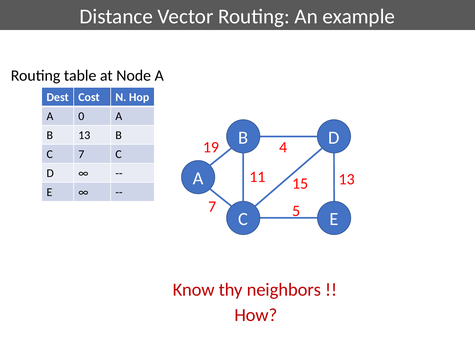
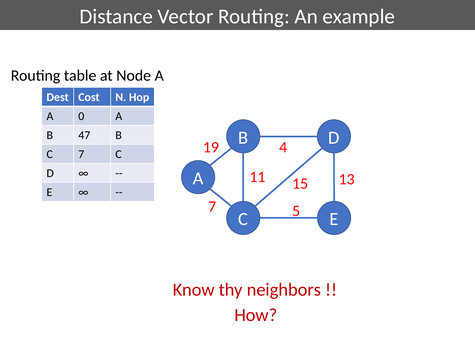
B 13: 13 -> 47
